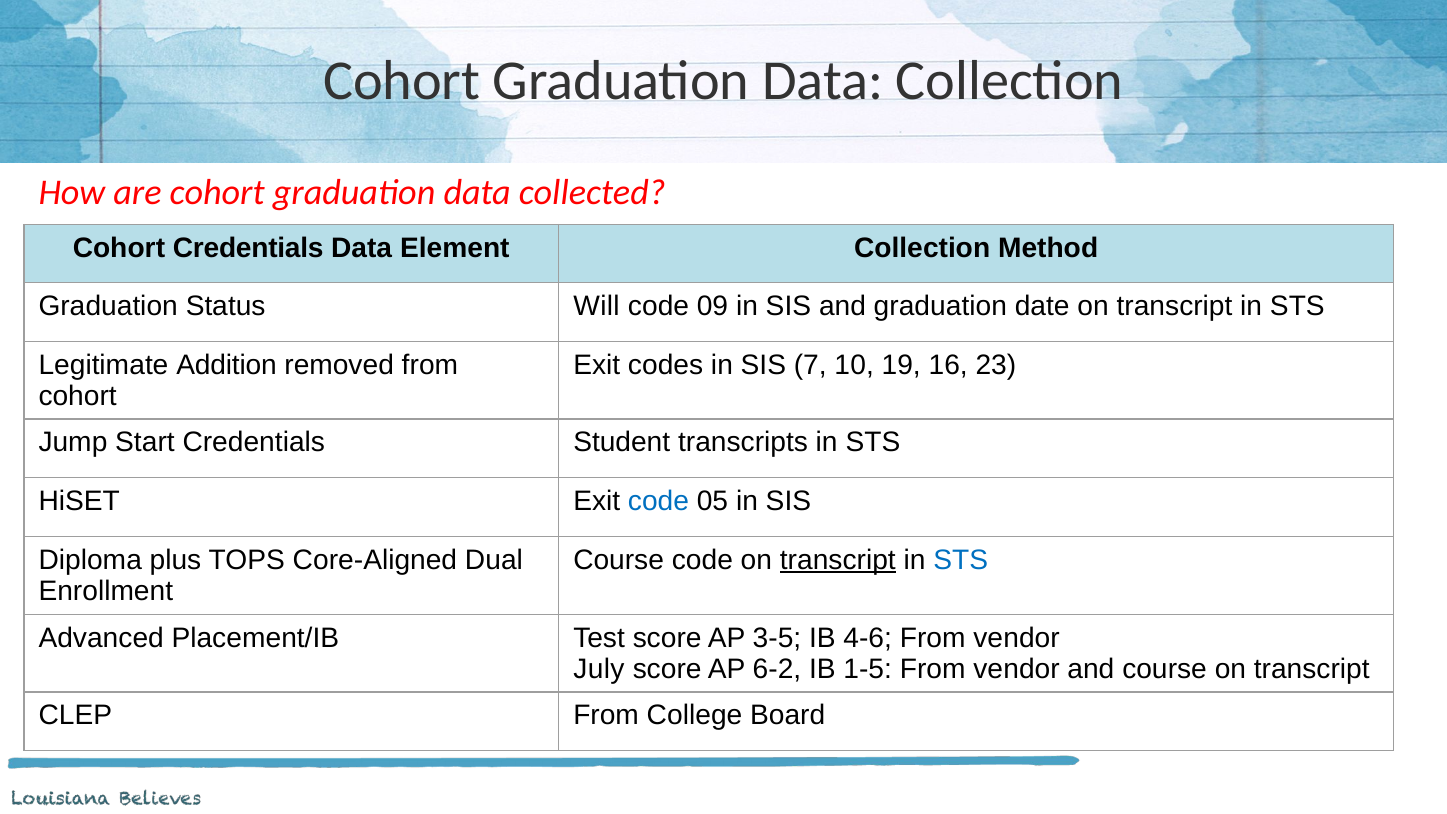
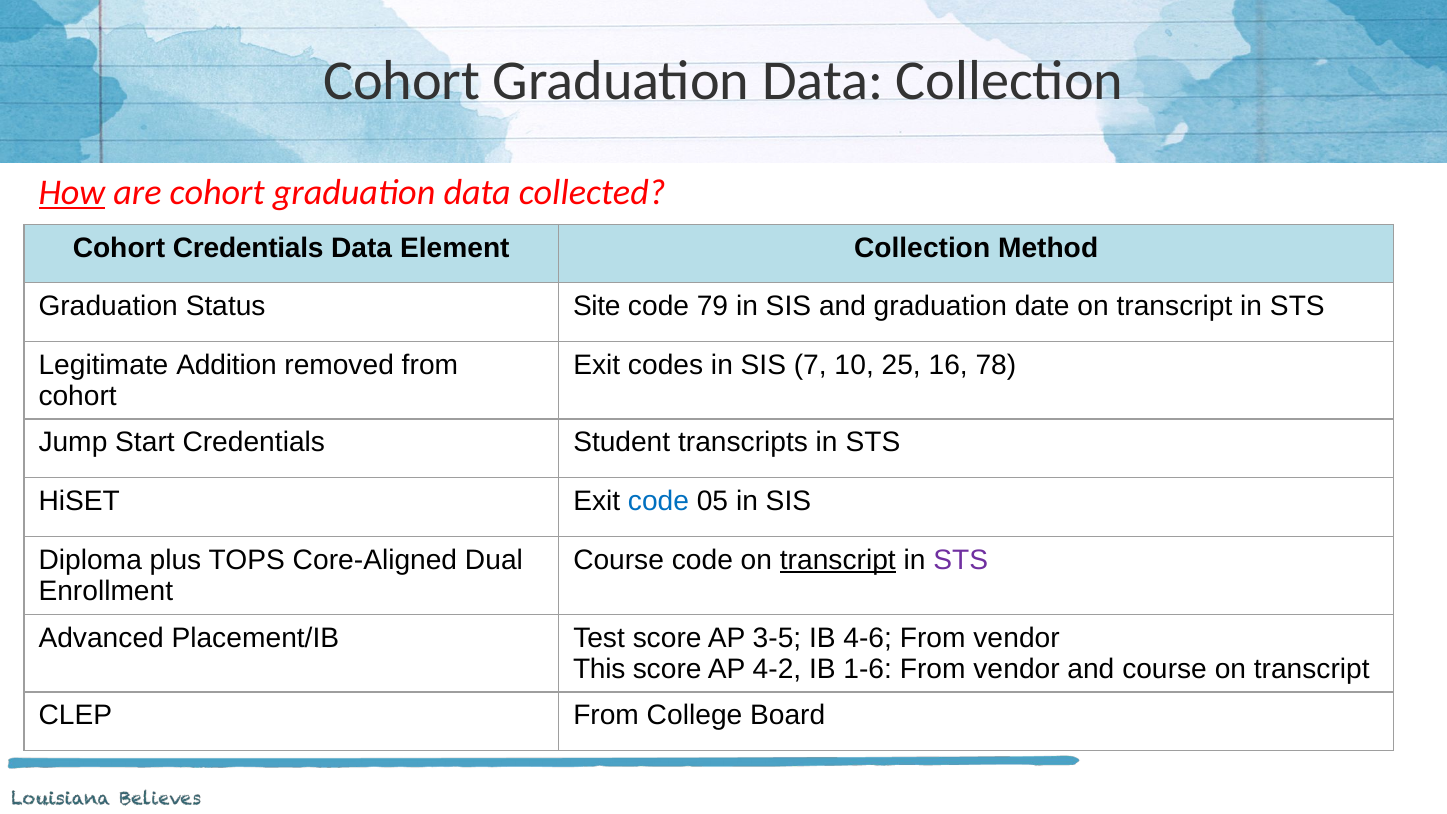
How underline: none -> present
Will: Will -> Site
09: 09 -> 79
19: 19 -> 25
23: 23 -> 78
STS at (961, 560) colour: blue -> purple
July: July -> This
6-2: 6-2 -> 4-2
1-5: 1-5 -> 1-6
